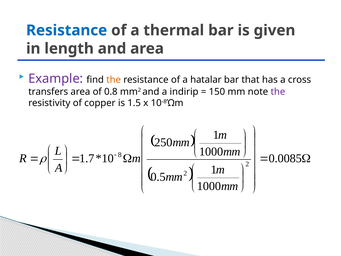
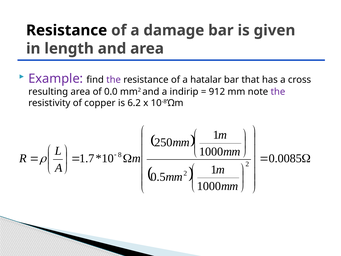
Resistance at (67, 30) colour: blue -> black
thermal: thermal -> damage
the at (114, 80) colour: orange -> purple
transfers: transfers -> resulting
0.8: 0.8 -> 0.0
150: 150 -> 912
1.5: 1.5 -> 6.2
